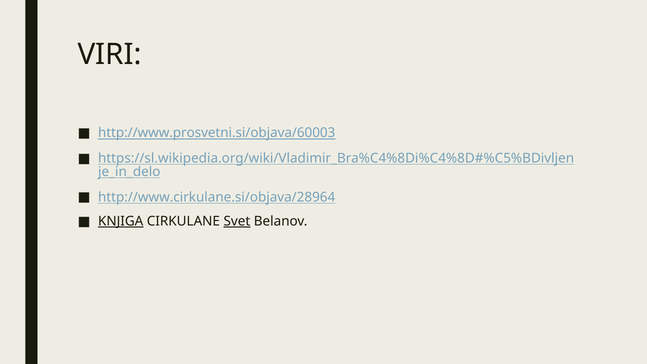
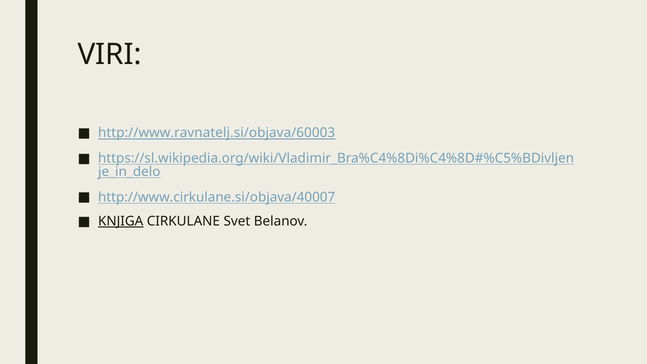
http://www.prosvetni.si/objava/60003: http://www.prosvetni.si/objava/60003 -> http://www.ravnatelj.si/objava/60003
http://www.cirkulane.si/objava/28964: http://www.cirkulane.si/objava/28964 -> http://www.cirkulane.si/objava/40007
Svet underline: present -> none
